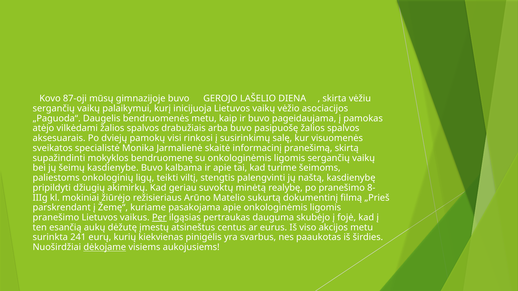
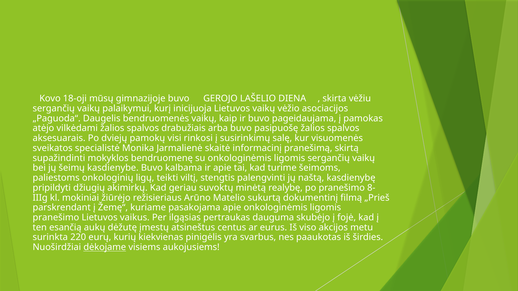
87-oji: 87-oji -> 18-oji
bendruomenės metu: metu -> vaikų
Per underline: present -> none
241: 241 -> 220
